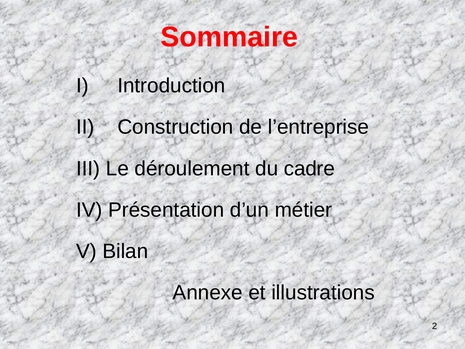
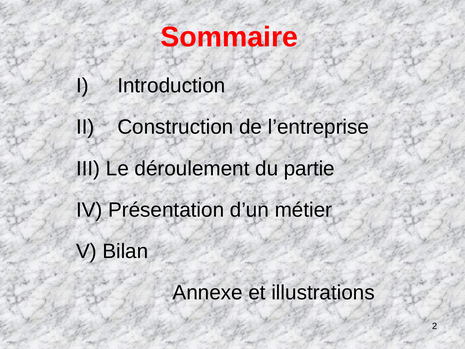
cadre: cadre -> partie
